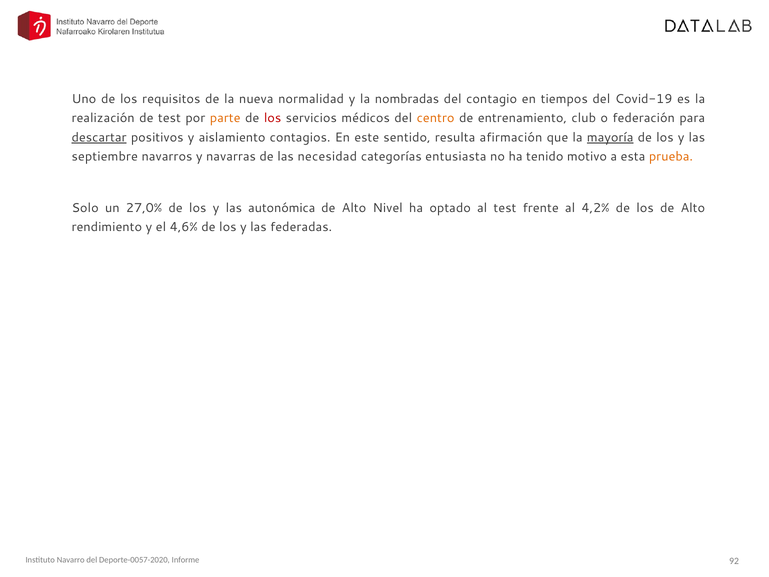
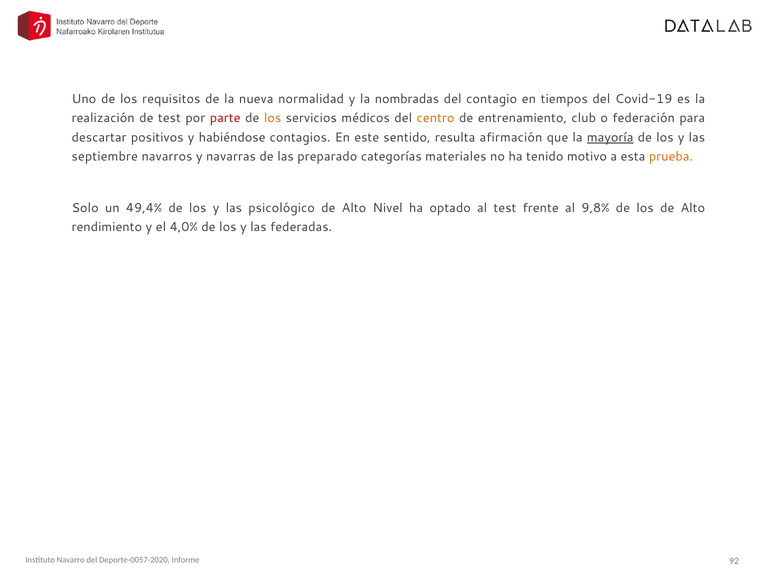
parte colour: orange -> red
los at (273, 118) colour: red -> orange
descartar underline: present -> none
aislamiento: aislamiento -> habiéndose
necesidad: necesidad -> preparado
entusiasta: entusiasta -> materiales
27,0%: 27,0% -> 49,4%
autonómica: autonómica -> psicológico
4,2%: 4,2% -> 9,8%
4,6%: 4,6% -> 4,0%
